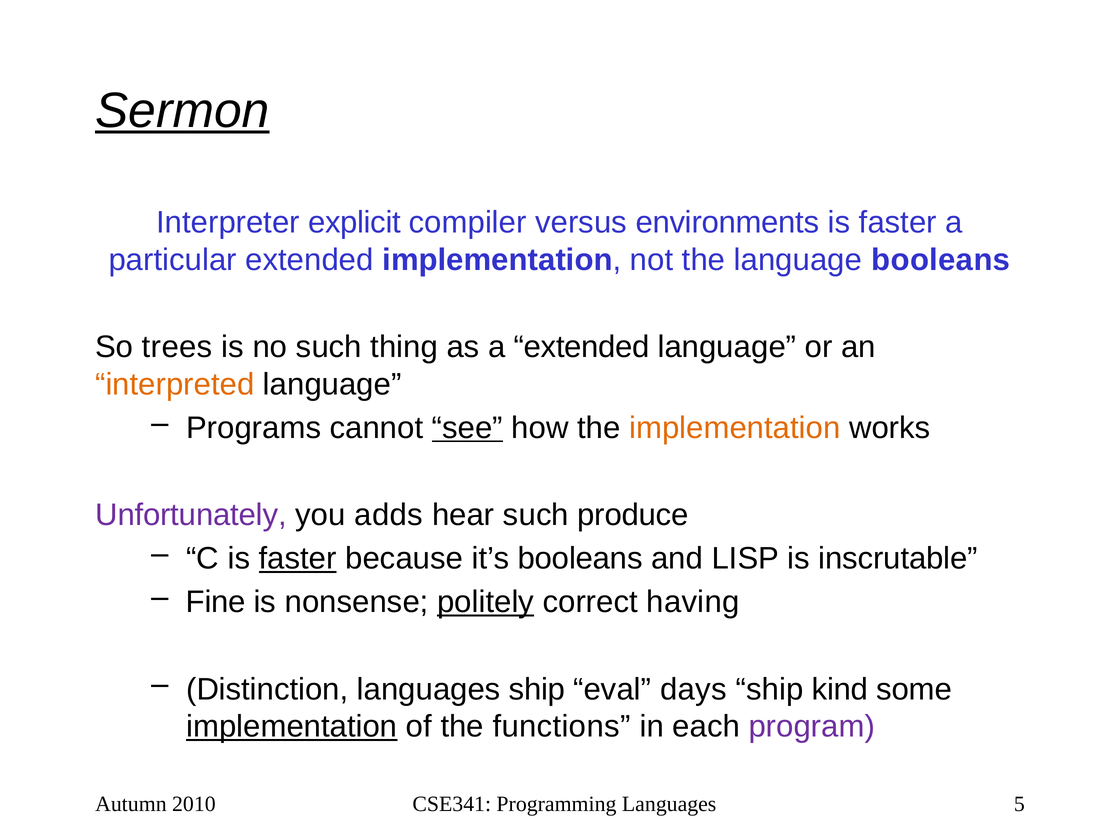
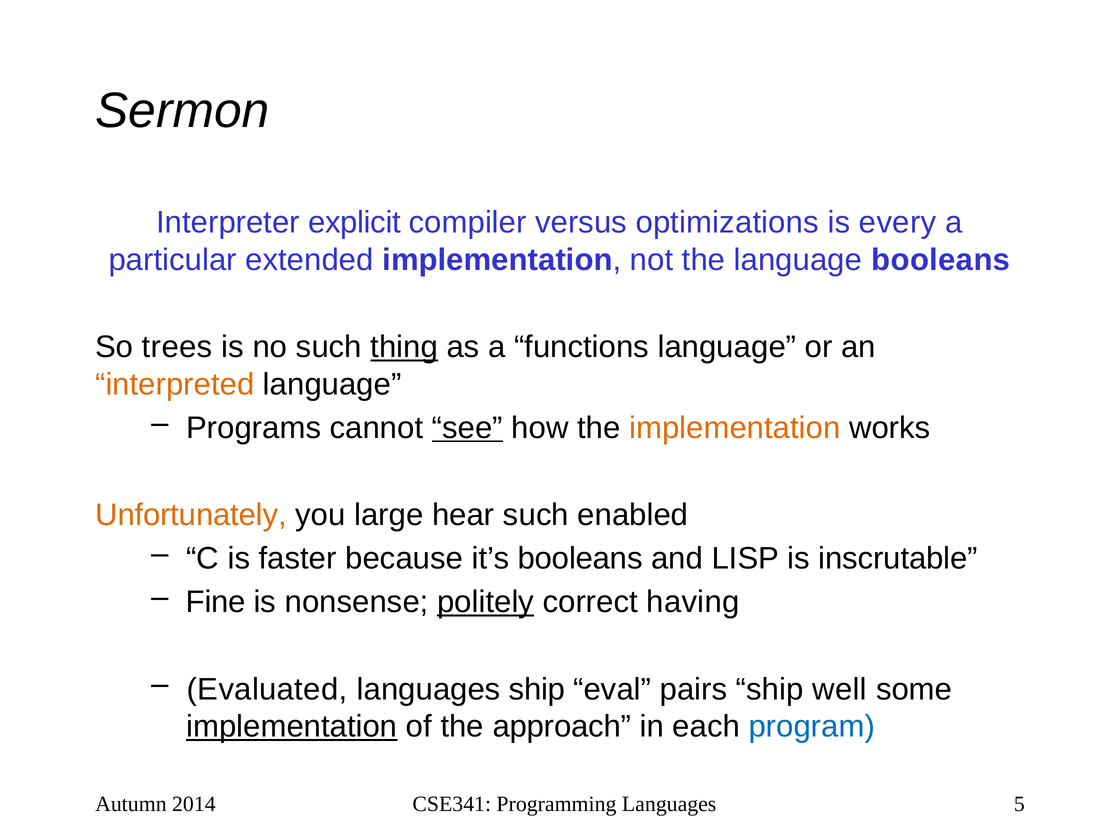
Sermon underline: present -> none
environments: environments -> optimizations
faster at (898, 222): faster -> every
thing underline: none -> present
a extended: extended -> functions
Unfortunately colour: purple -> orange
adds: adds -> large
produce: produce -> enabled
faster at (298, 559) underline: present -> none
Distinction: Distinction -> Evaluated
days: days -> pairs
kind: kind -> well
functions: functions -> approach
program colour: purple -> blue
2010: 2010 -> 2014
